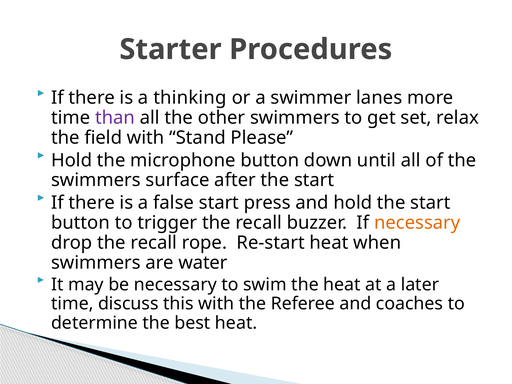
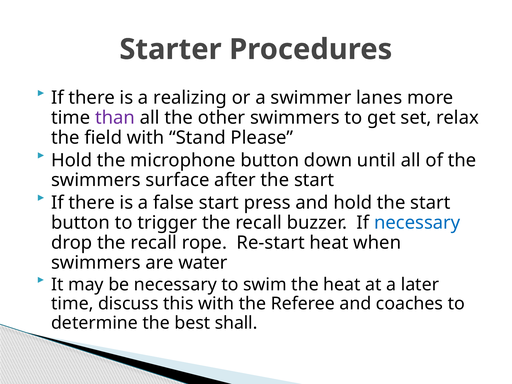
thinking: thinking -> realizing
necessary at (417, 223) colour: orange -> blue
best heat: heat -> shall
